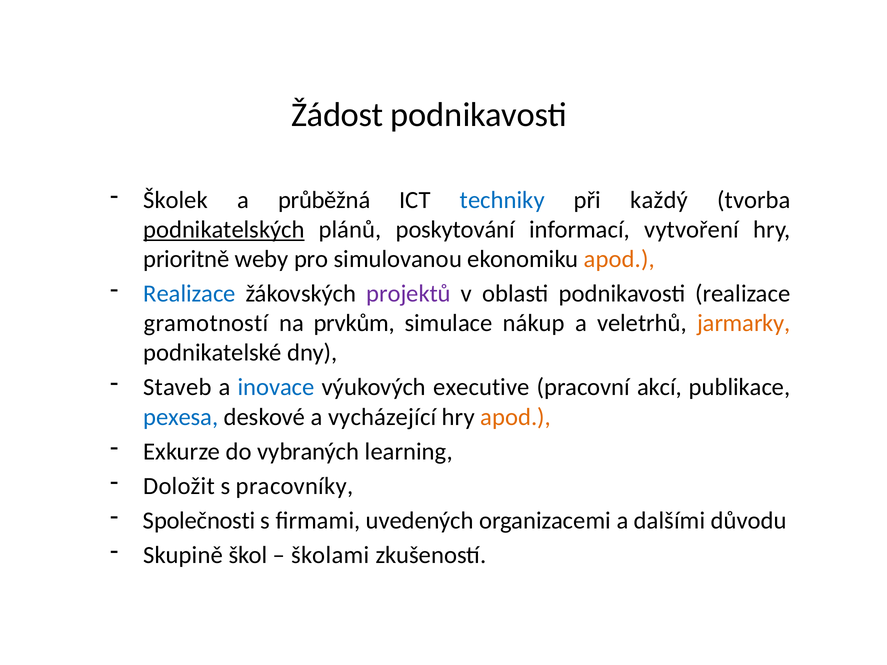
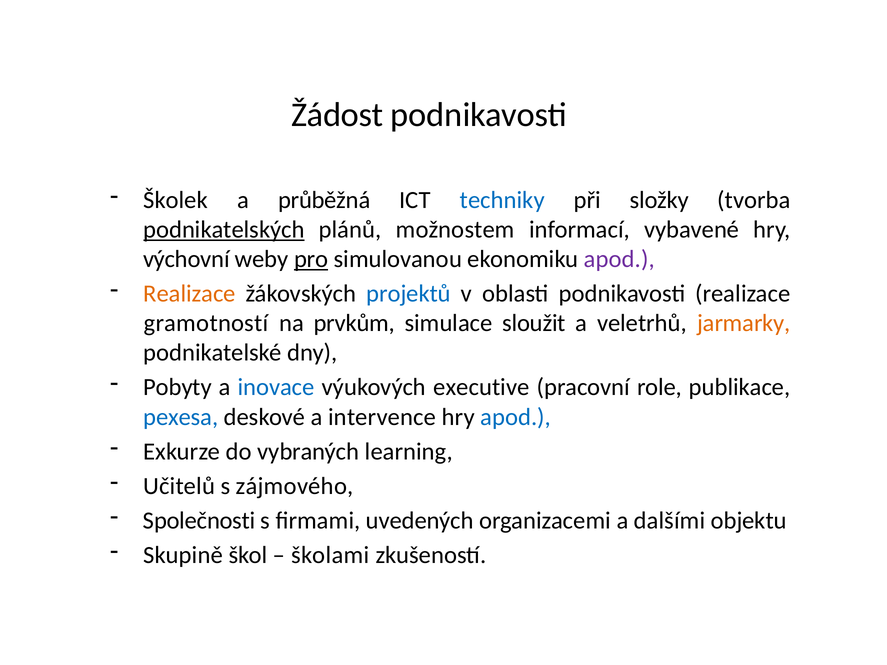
každý: každý -> složky
poskytování: poskytování -> možnostem
vytvoření: vytvoření -> vybavené
prioritně: prioritně -> výchovní
pro underline: none -> present
apod at (619, 259) colour: orange -> purple
Realizace at (190, 294) colour: blue -> orange
projektů colour: purple -> blue
nákup: nákup -> sloužit
Staveb: Staveb -> Pobyty
akcí: akcí -> role
vycházející: vycházející -> intervence
apod at (516, 417) colour: orange -> blue
Doložit: Doložit -> Učitelů
pracovníky: pracovníky -> zájmového
důvodu: důvodu -> objektu
